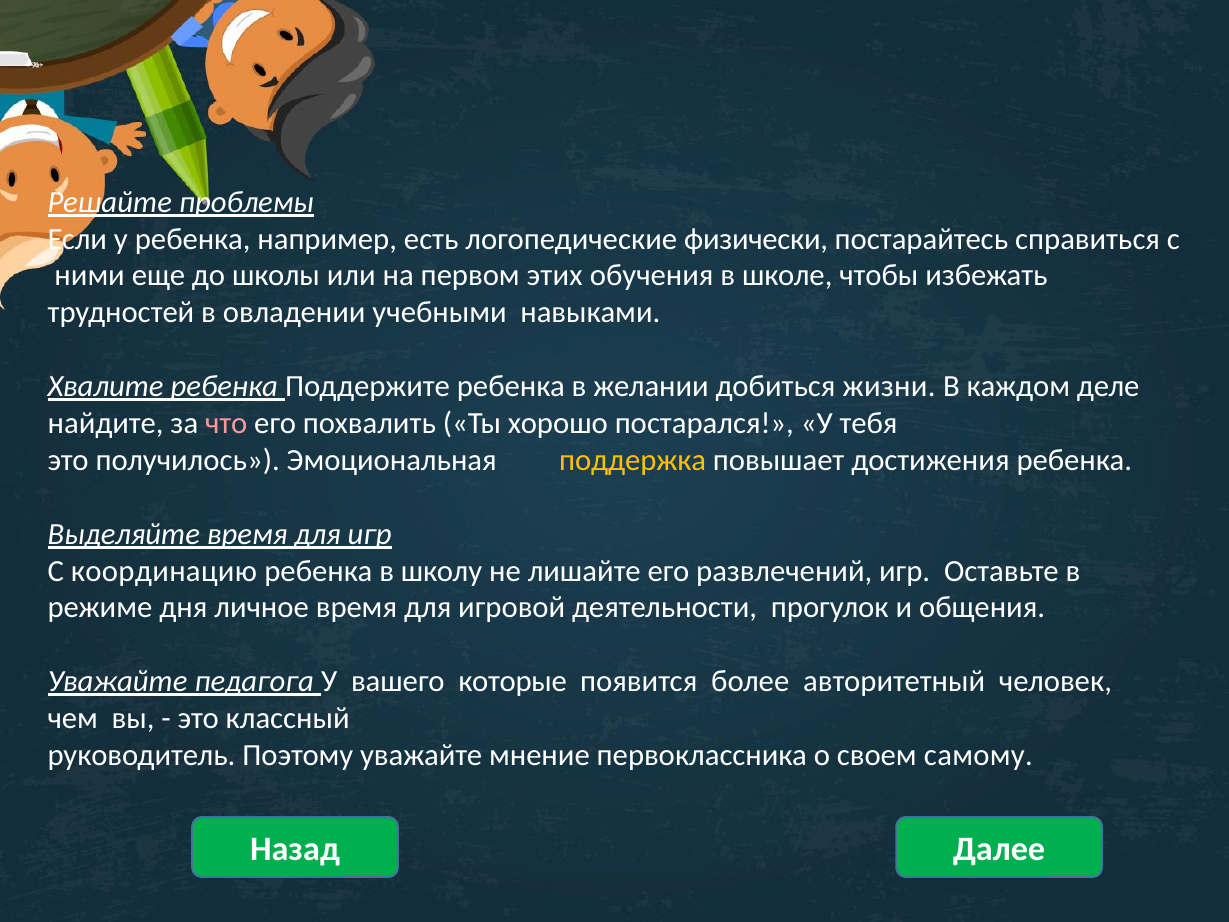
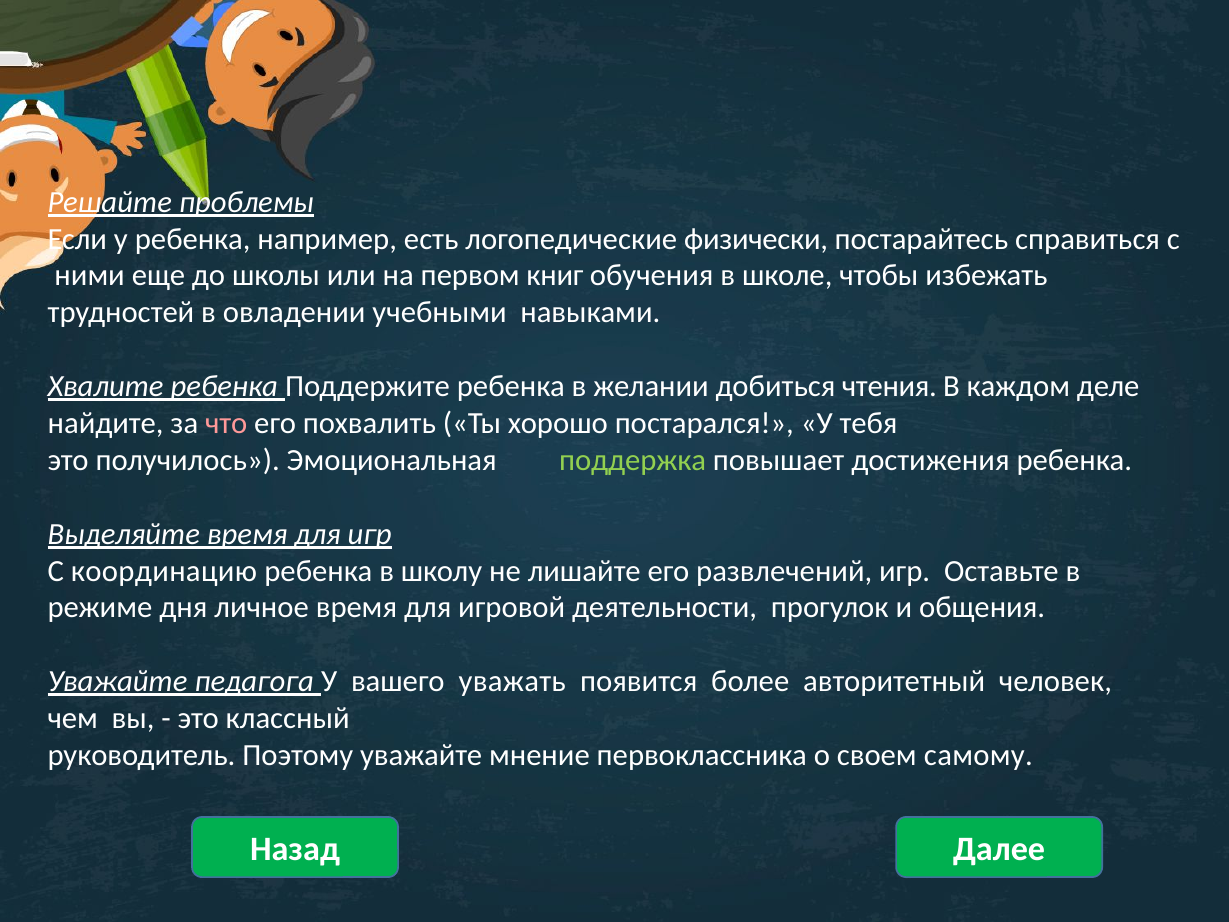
этих: этих -> книг
жизни: жизни -> чтения
поддержка colour: yellow -> light green
которые: которые -> уважать
